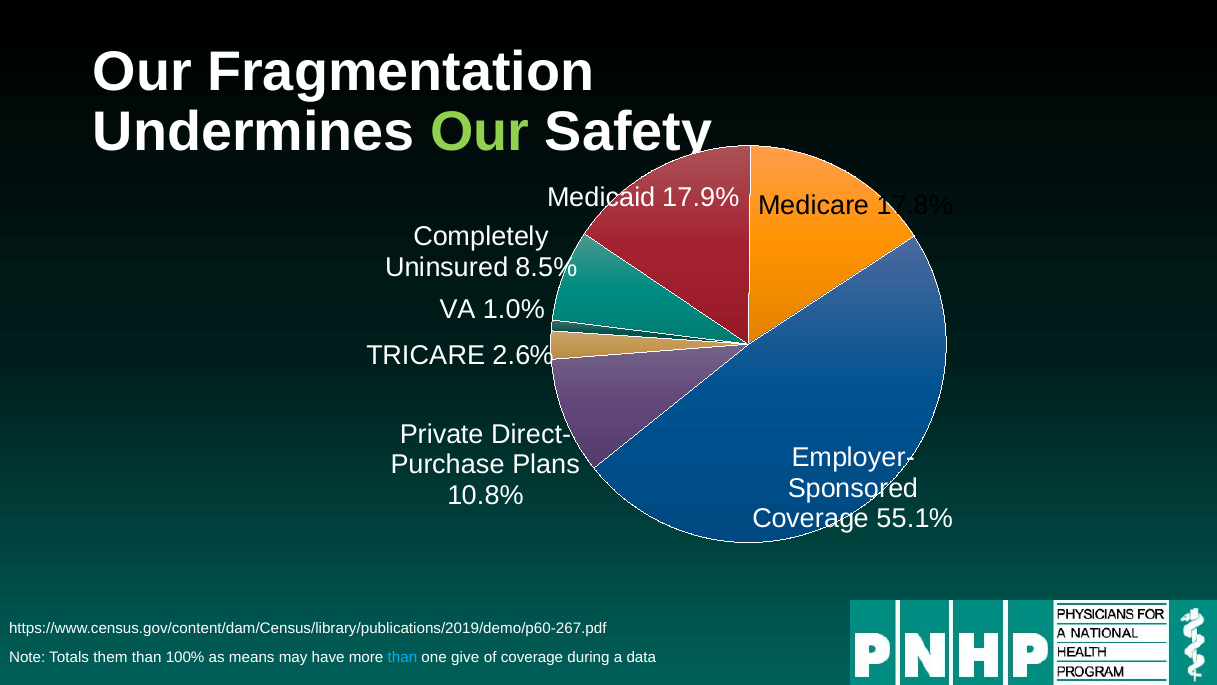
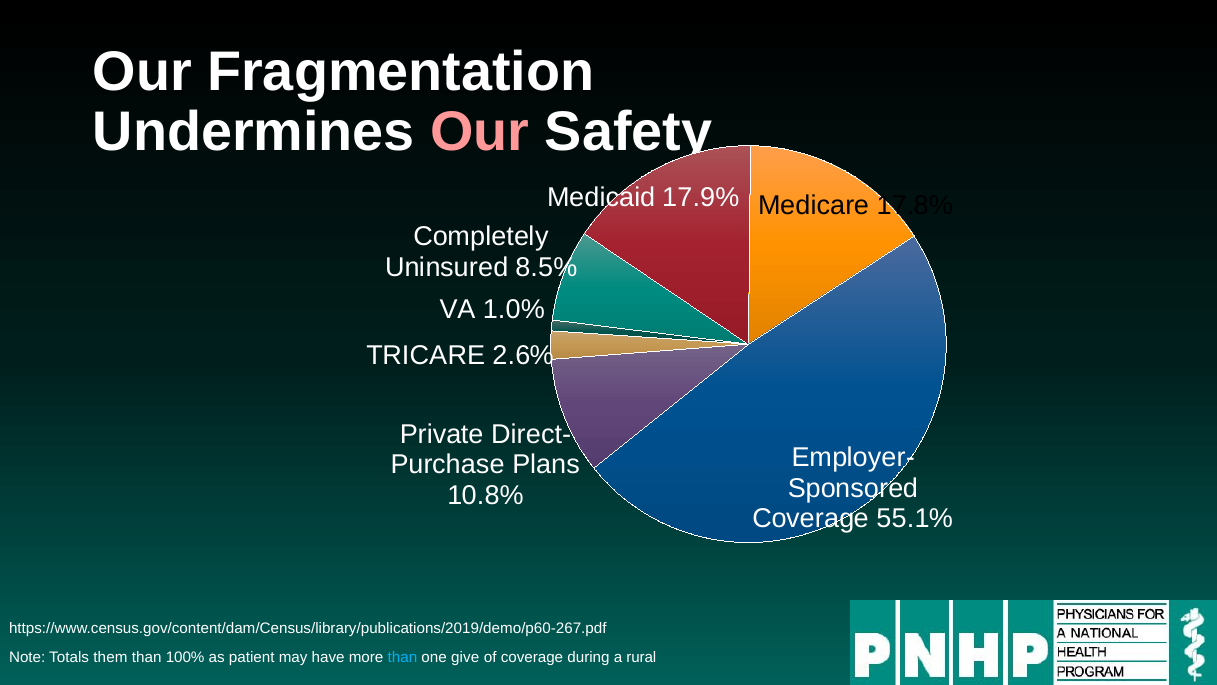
Our at (480, 132) colour: light green -> pink
means: means -> patient
data: data -> rural
